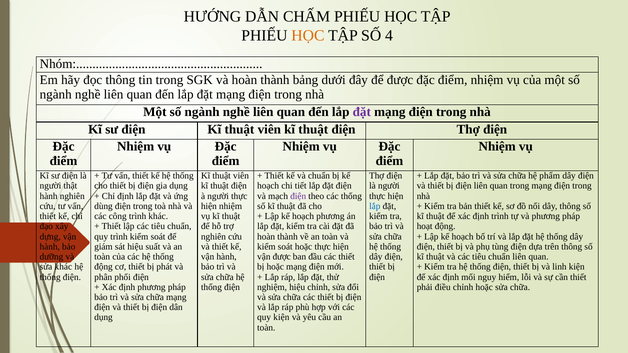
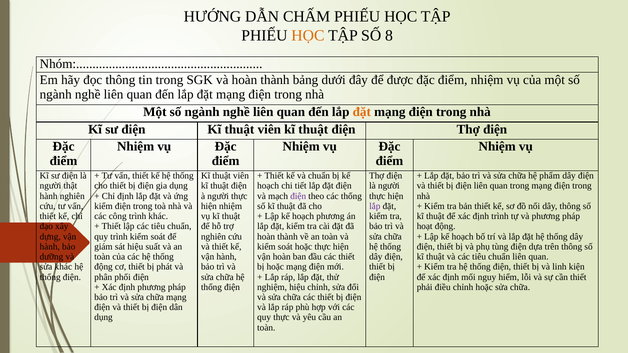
4: 4 -> 8
đặt at (362, 112) colour: purple -> orange
dùng at (104, 206): dùng -> kiểm
lắp at (375, 206) colour: blue -> purple
vận được: được -> hoàn
quy kiện: kiện -> thực
